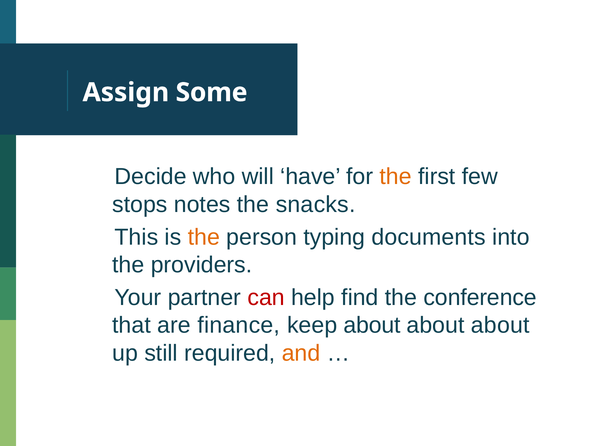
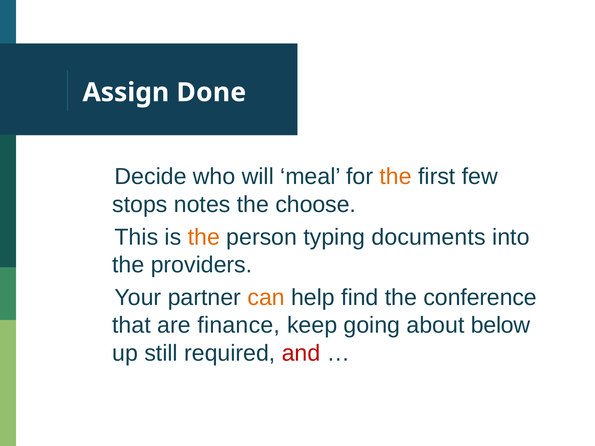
Some: Some -> Done
have: have -> meal
snacks: snacks -> choose
can colour: red -> orange
keep about: about -> going
about at (500, 326): about -> below
and colour: orange -> red
